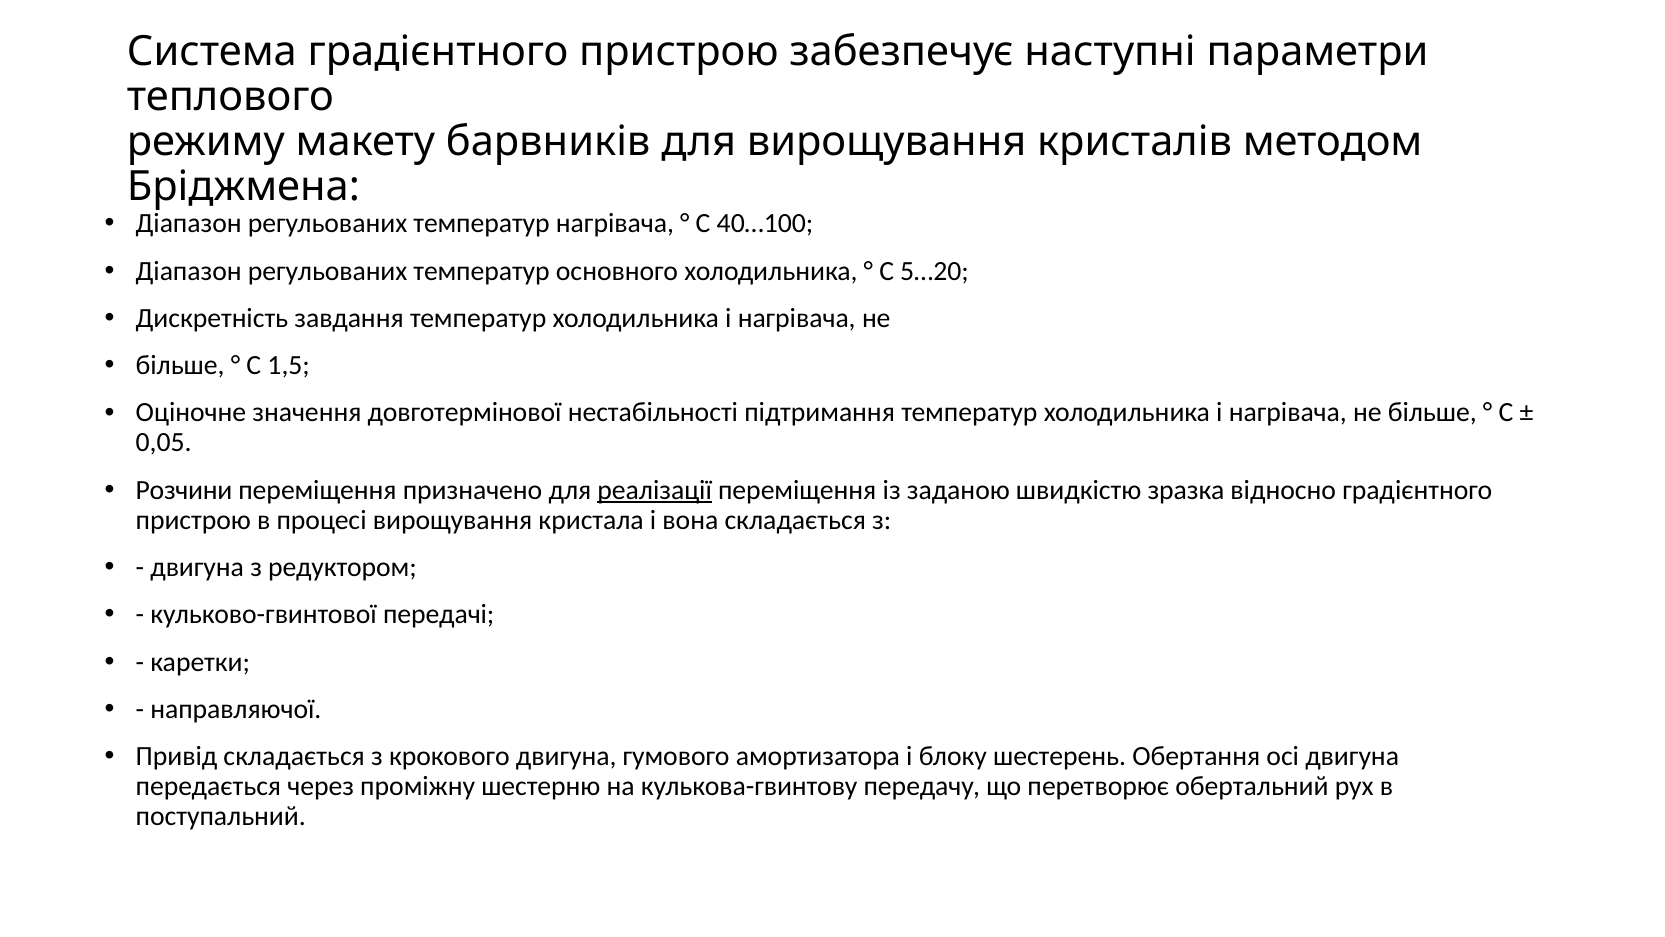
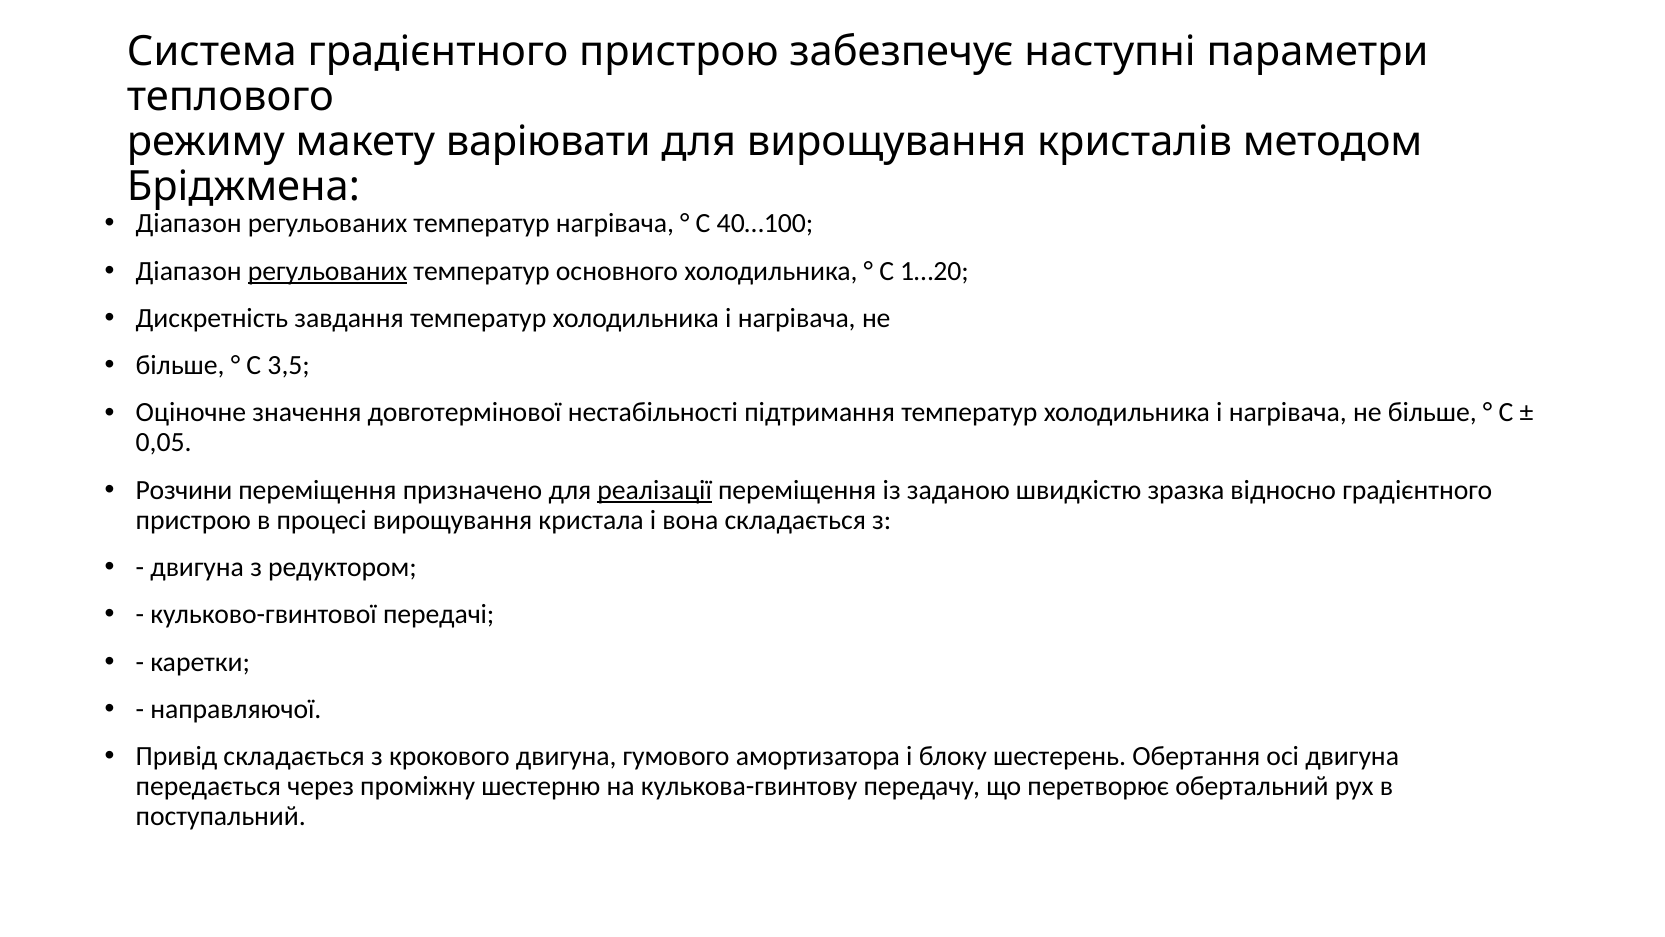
барвників: барвників -> варіювати
регульованих at (328, 271) underline: none -> present
5…20: 5…20 -> 1…20
1,5: 1,5 -> 3,5
